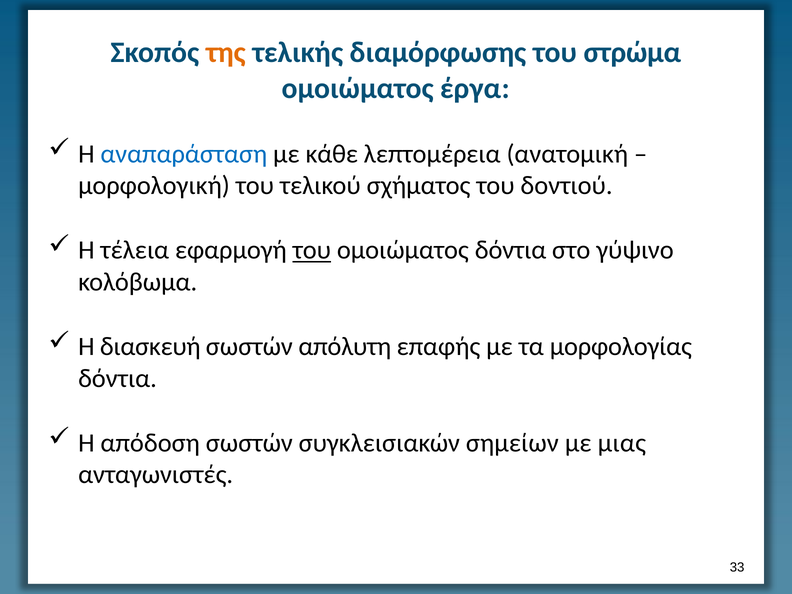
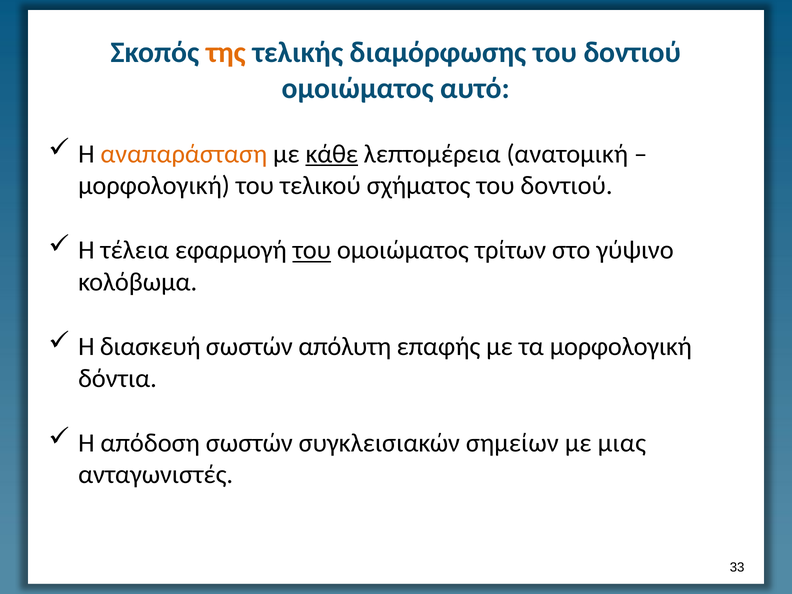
διαμόρφωσης του στρώμα: στρώμα -> δοντιού
έργα: έργα -> αυτό
αναπαράσταση colour: blue -> orange
κάθε underline: none -> present
ομοιώματος δόντια: δόντια -> τρίτων
τα μορφολογίας: μορφολογίας -> μορφολογική
